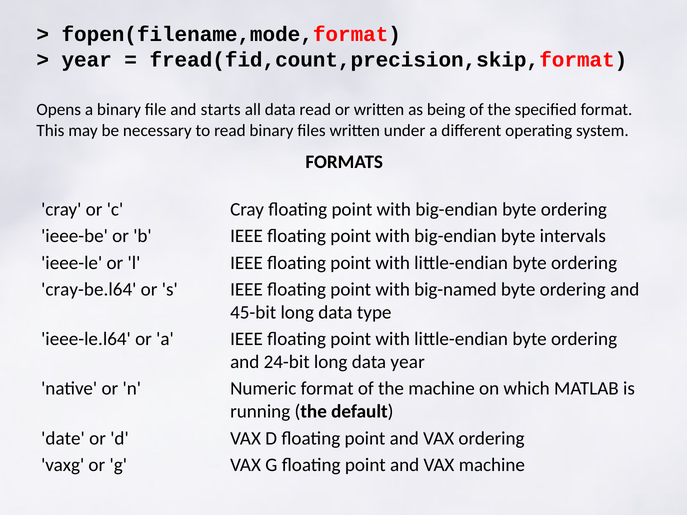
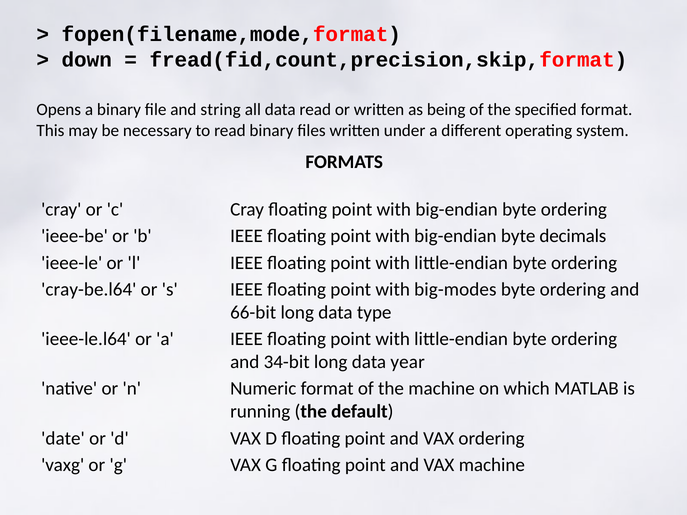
year at (87, 60): year -> down
starts: starts -> string
intervals: intervals -> decimals
big-named: big-named -> big-modes
45-bit: 45-bit -> 66-bit
24-bit: 24-bit -> 34-bit
